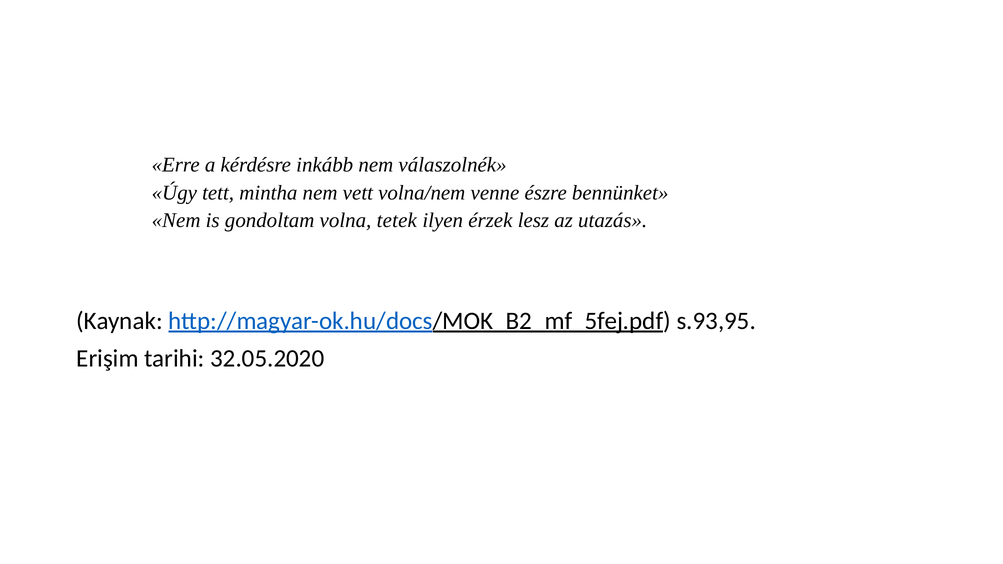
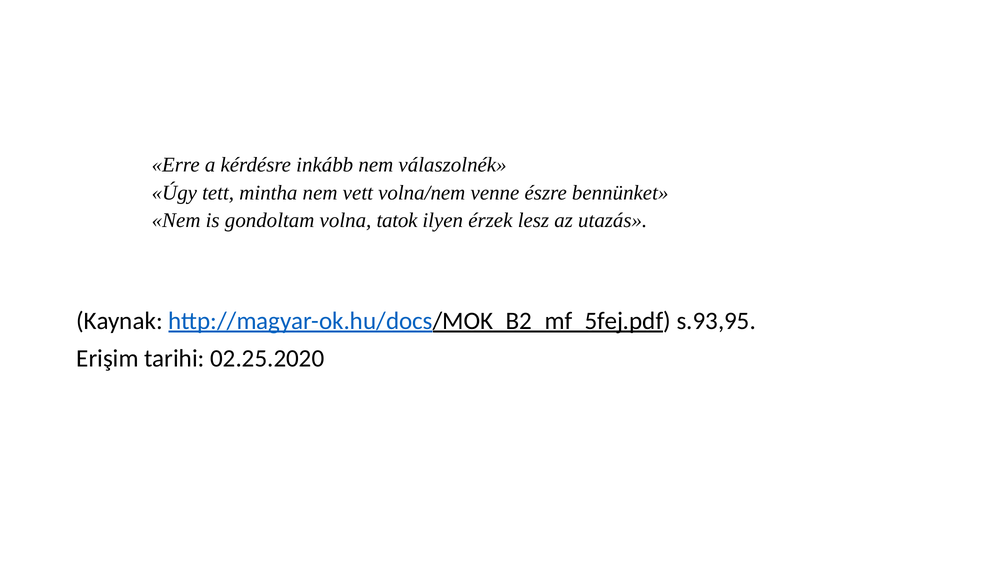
tetek: tetek -> tatok
32.05.2020: 32.05.2020 -> 02.25.2020
